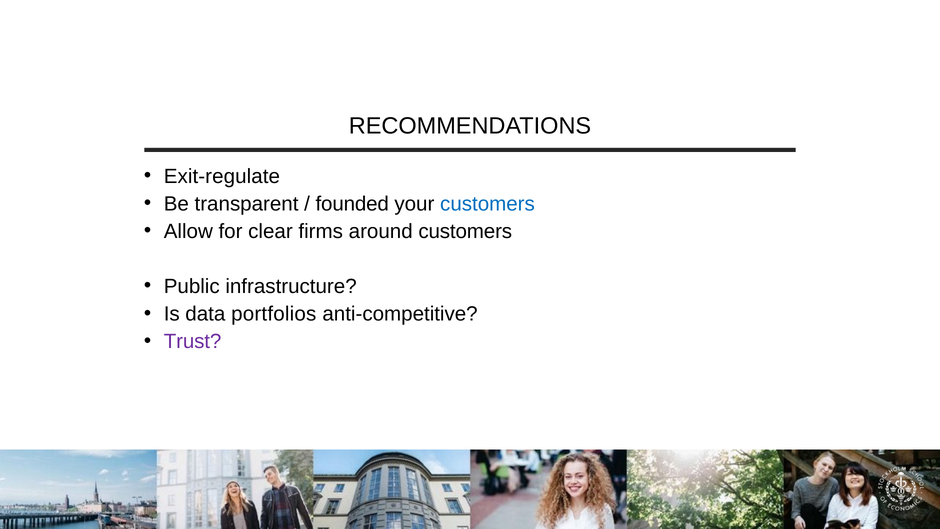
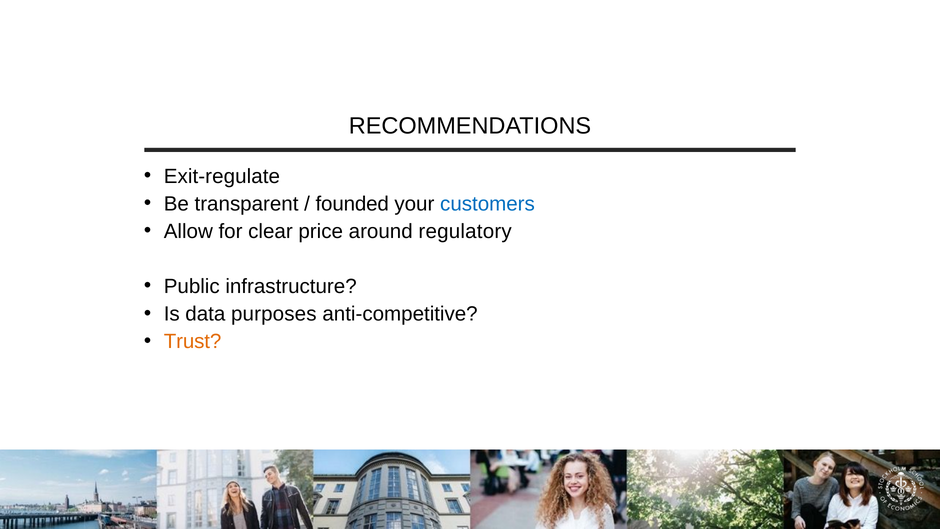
firms: firms -> price
around customers: customers -> regulatory
portfolios: portfolios -> purposes
Trust colour: purple -> orange
